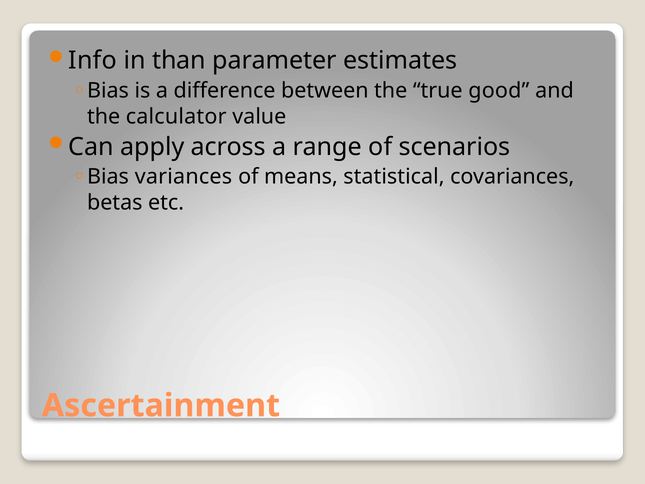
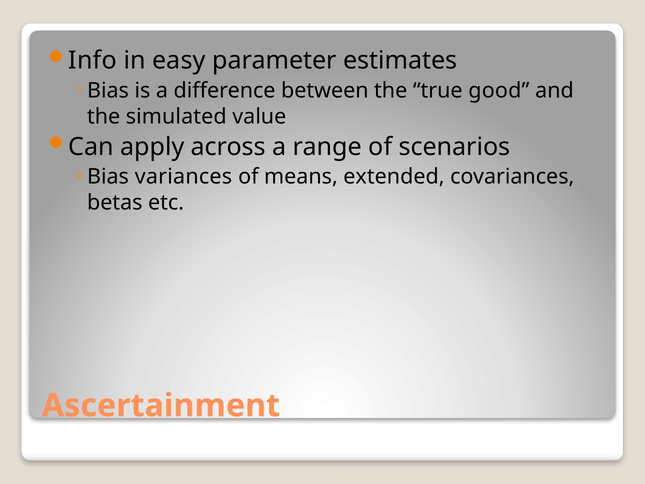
than: than -> easy
calculator: calculator -> simulated
statistical: statistical -> extended
